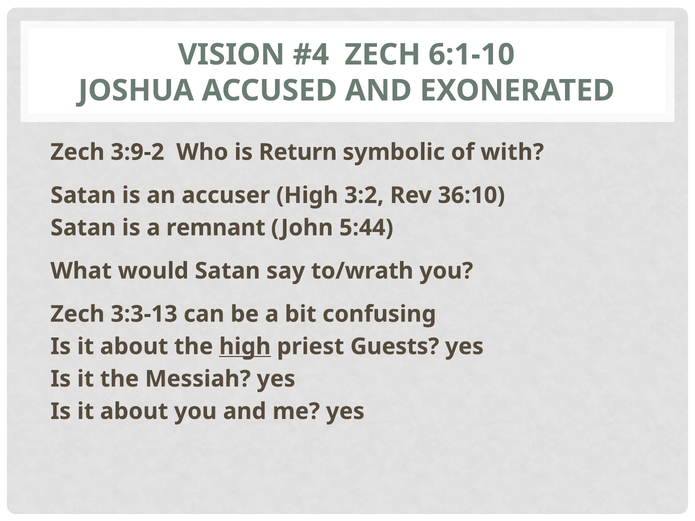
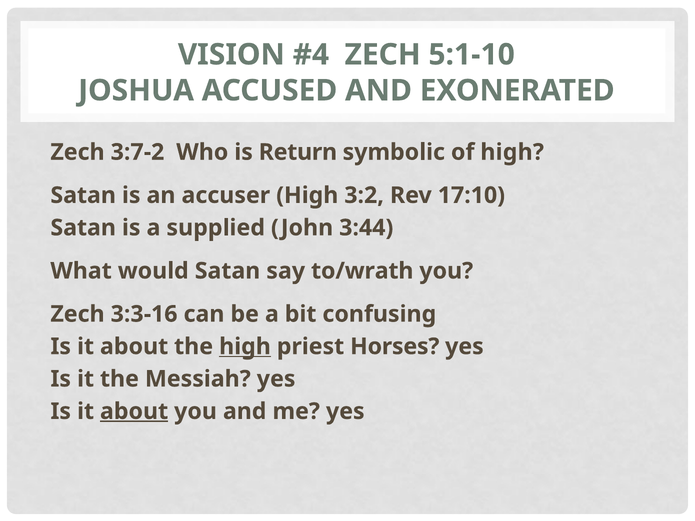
6:1-10: 6:1-10 -> 5:1-10
3:9-2: 3:9-2 -> 3:7-2
of with: with -> high
36:10: 36:10 -> 17:10
remnant: remnant -> supplied
5:44: 5:44 -> 3:44
3:3-13: 3:3-13 -> 3:3-16
Guests: Guests -> Horses
about at (134, 412) underline: none -> present
